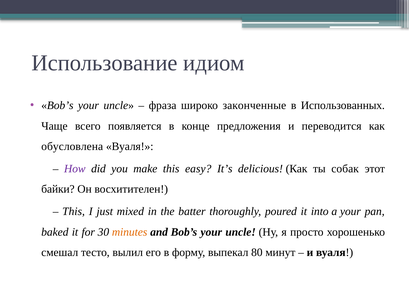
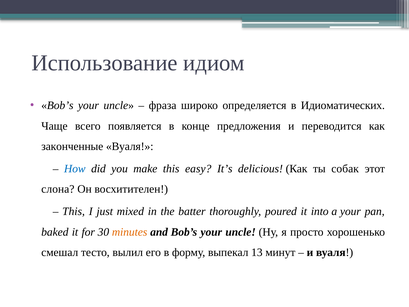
законченные: законченные -> определяется
Использованных: Использованных -> Идиоматических
обусловлена: обусловлена -> законченные
How colour: purple -> blue
байки: байки -> слона
80: 80 -> 13
